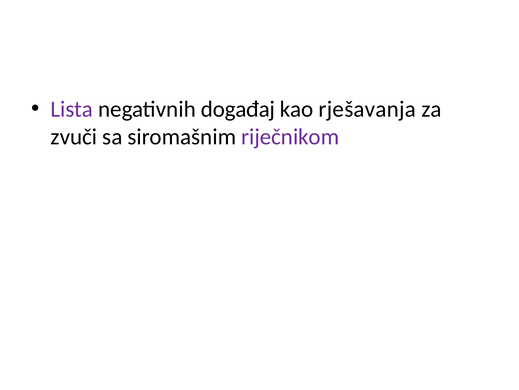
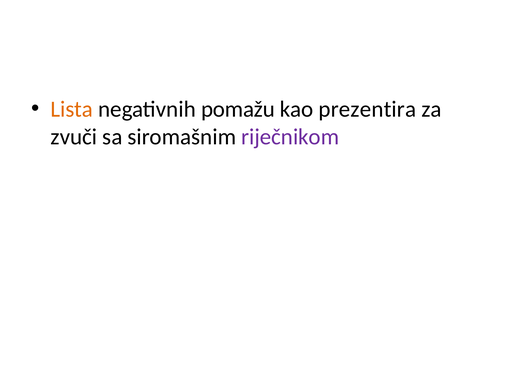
Lista colour: purple -> orange
događaj: događaj -> pomažu
rješavanja: rješavanja -> prezentira
